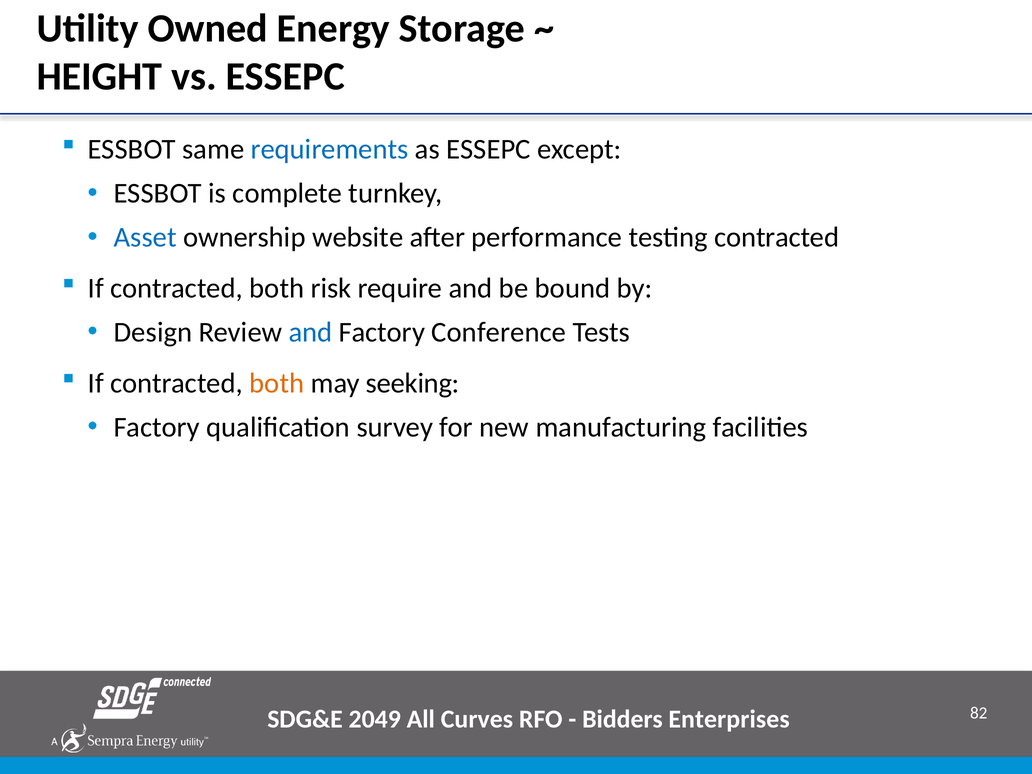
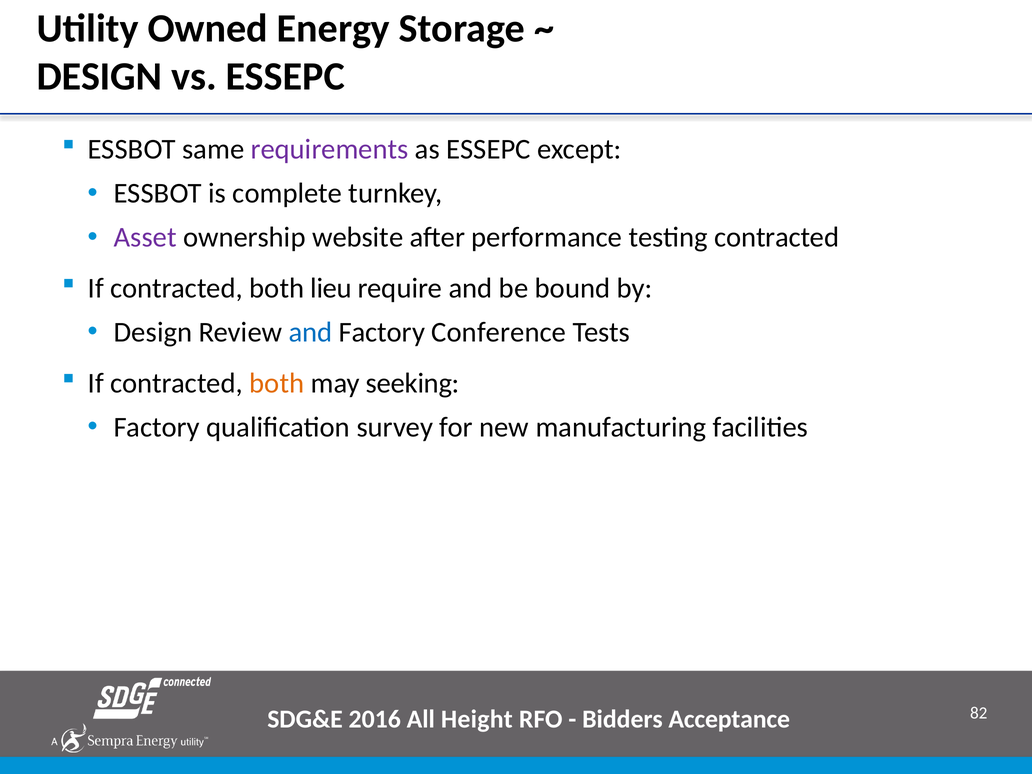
HEIGHT at (99, 77): HEIGHT -> DESIGN
requirements colour: blue -> purple
Asset colour: blue -> purple
risk: risk -> lieu
2049: 2049 -> 2016
Curves: Curves -> Height
Enterprises: Enterprises -> Acceptance
